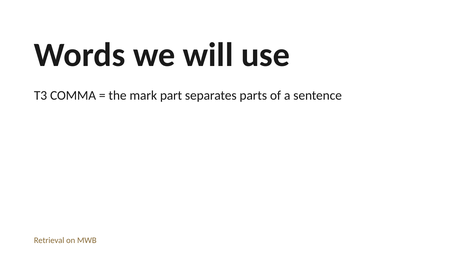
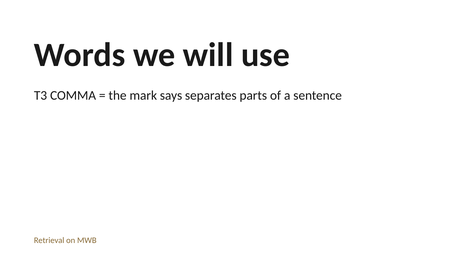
part: part -> says
